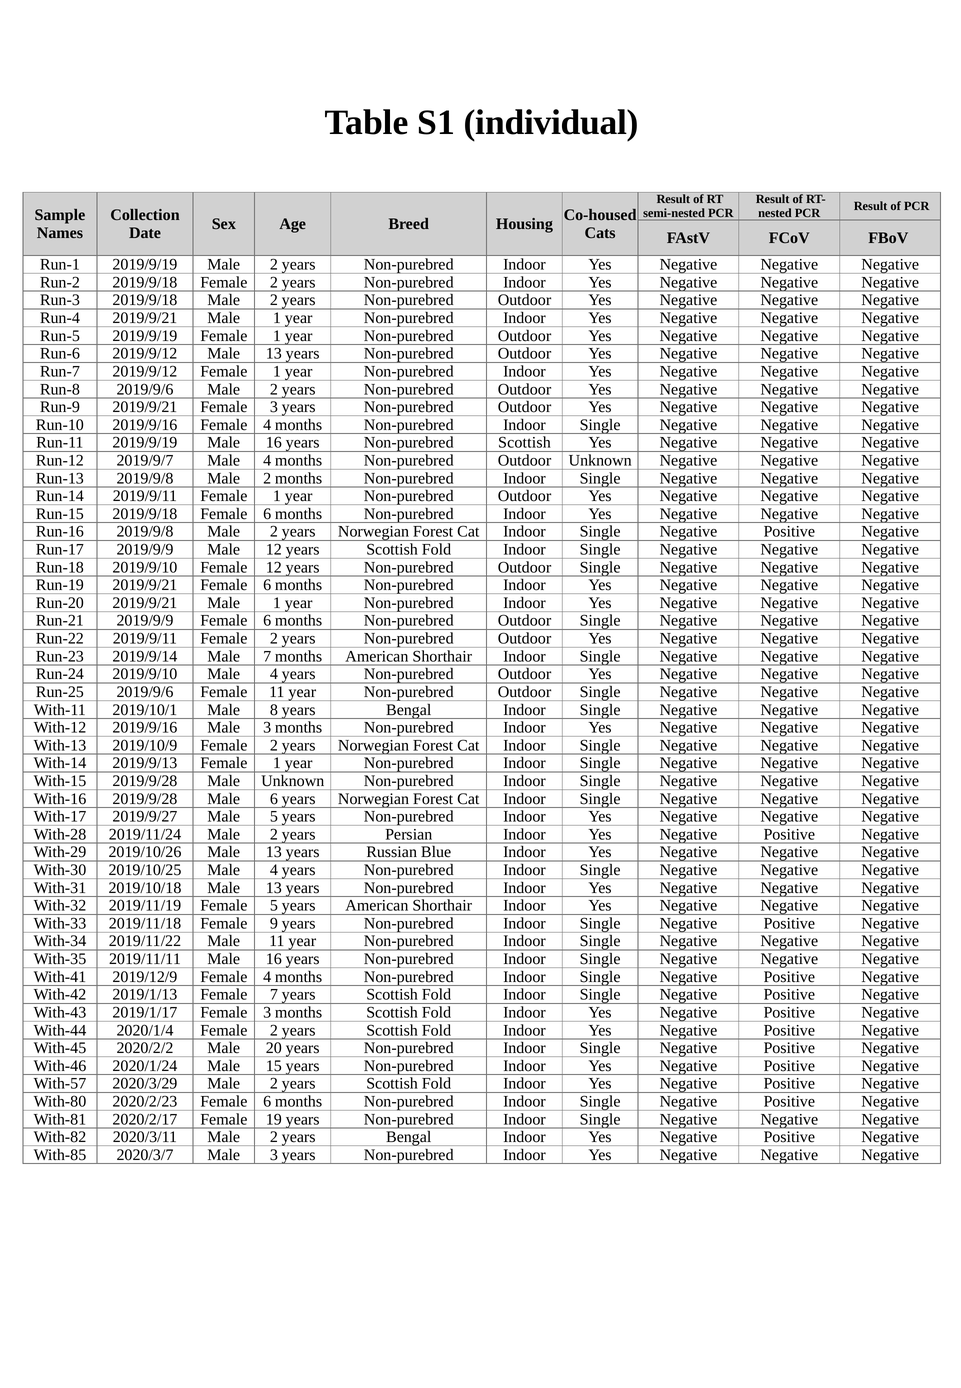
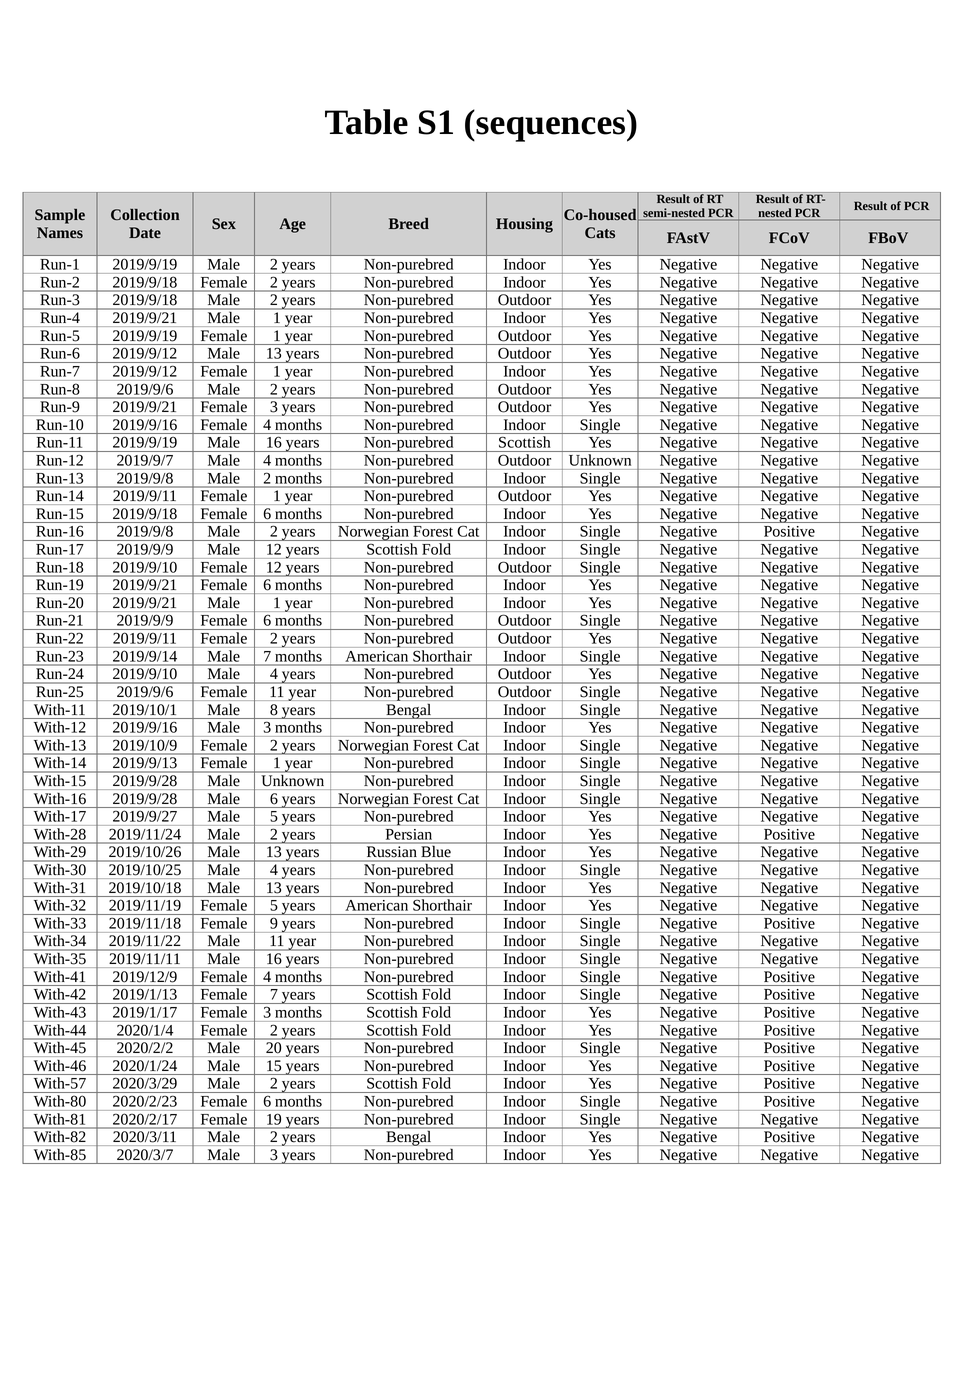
individual: individual -> sequences
